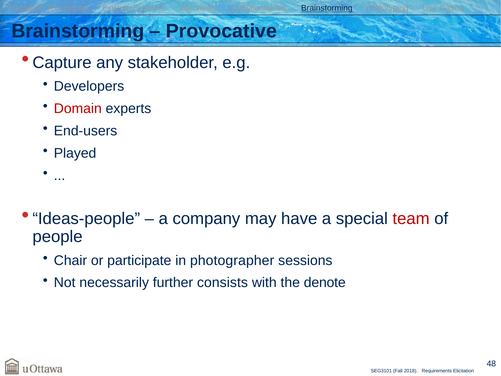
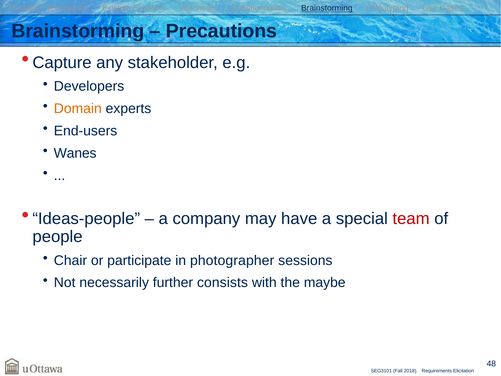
Provocative: Provocative -> Precautions
Domain colour: red -> orange
Played: Played -> Wanes
denote: denote -> maybe
